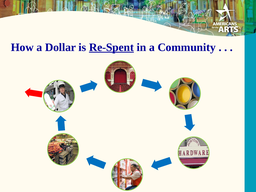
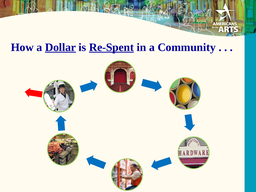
Dollar underline: none -> present
